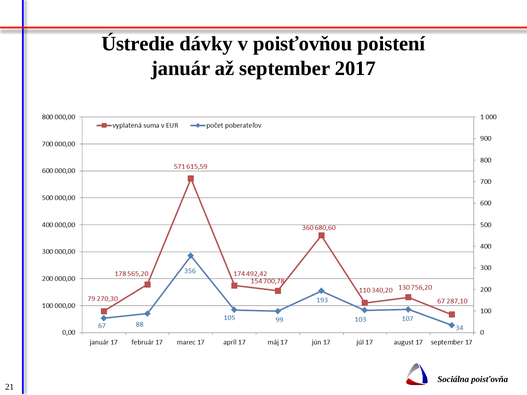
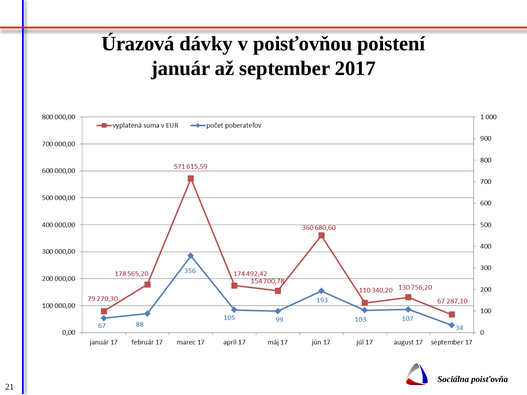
Ústredie: Ústredie -> Úrazová
